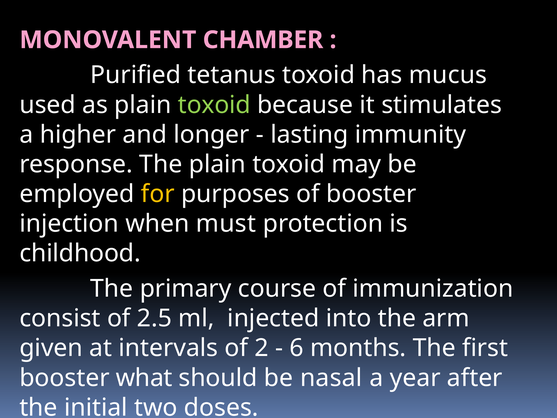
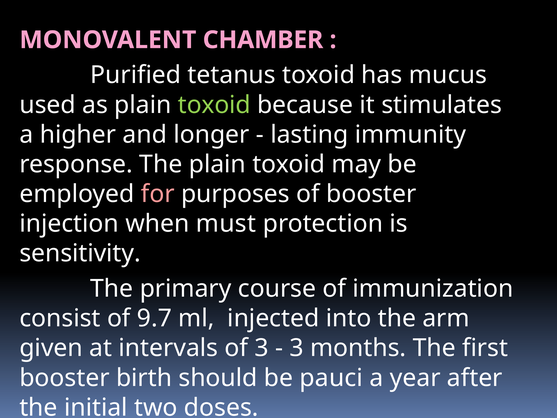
for colour: yellow -> pink
childhood: childhood -> sensitivity
2.5: 2.5 -> 9.7
of 2: 2 -> 3
6 at (297, 348): 6 -> 3
what: what -> birth
nasal: nasal -> pauci
